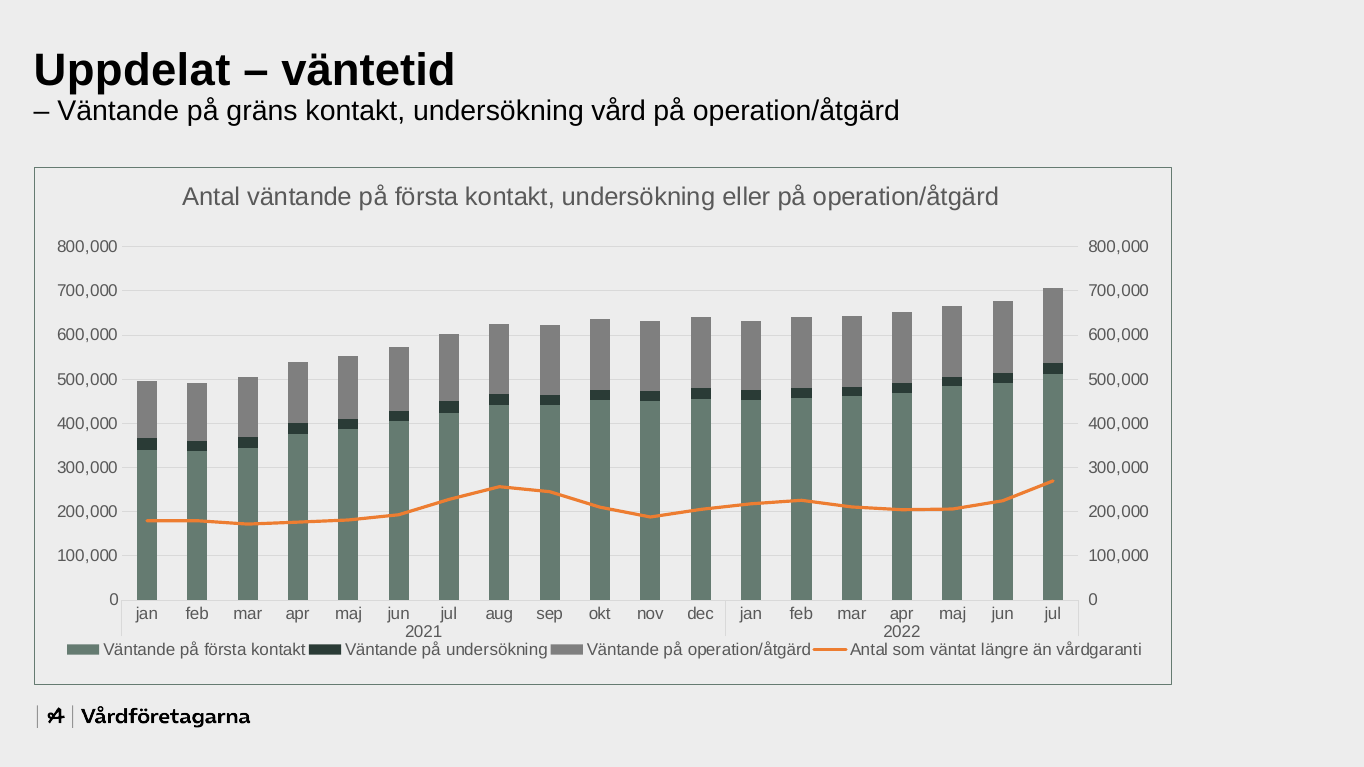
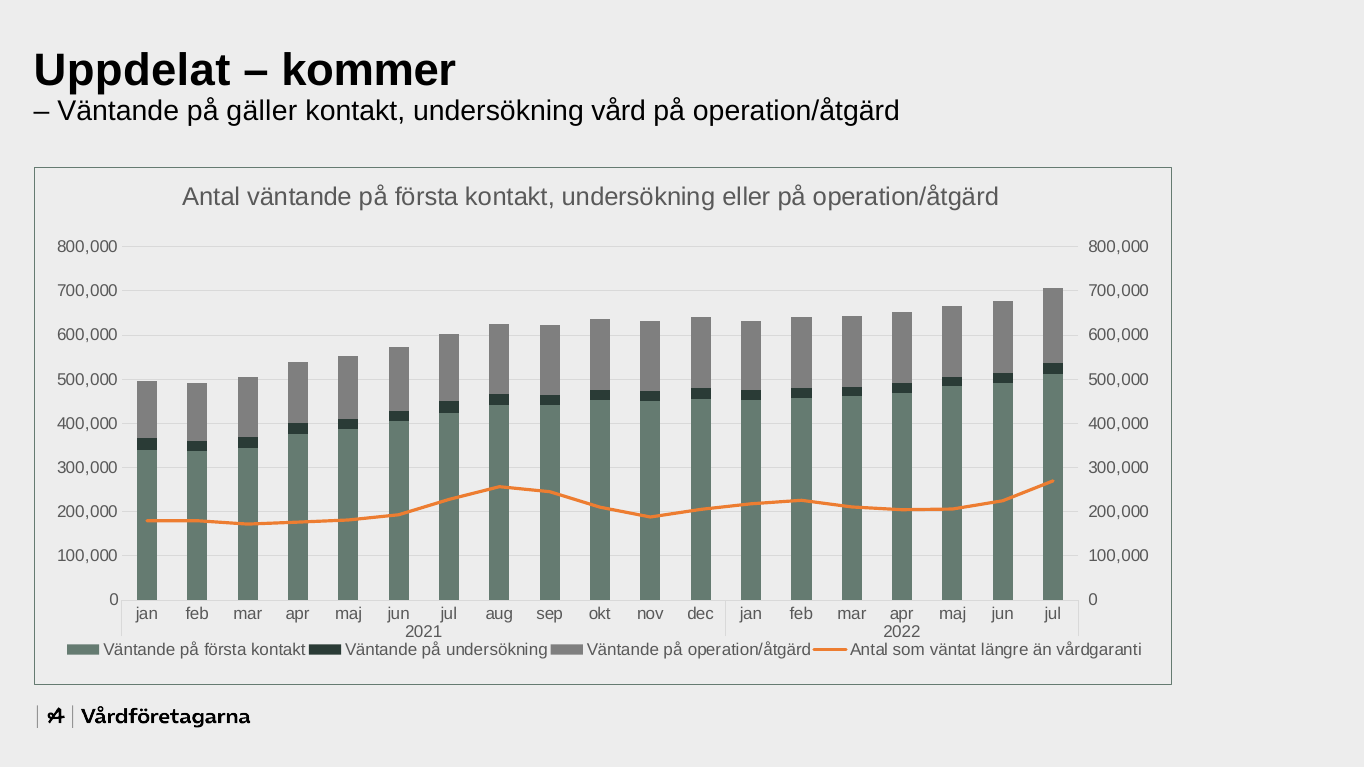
väntetid: väntetid -> kommer
gräns: gräns -> gäller
